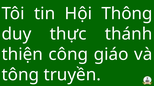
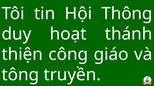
thực: thực -> hoạt
